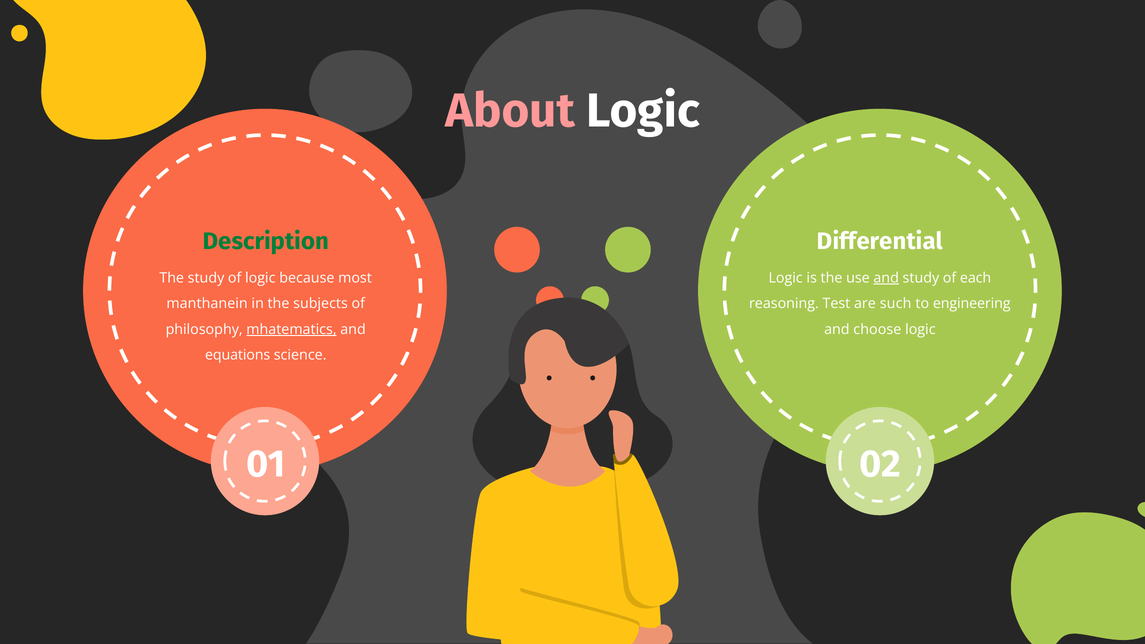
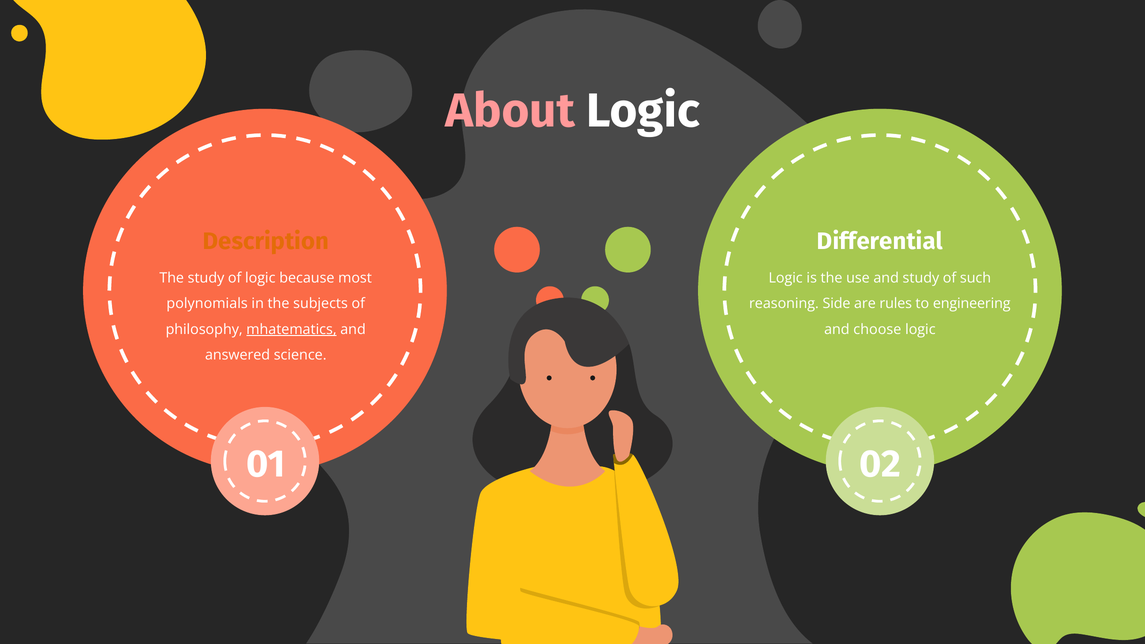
Description colour: green -> orange
and at (886, 278) underline: present -> none
each: each -> such
manthanein: manthanein -> polynomials
Test: Test -> Side
such: such -> rules
equations: equations -> answered
